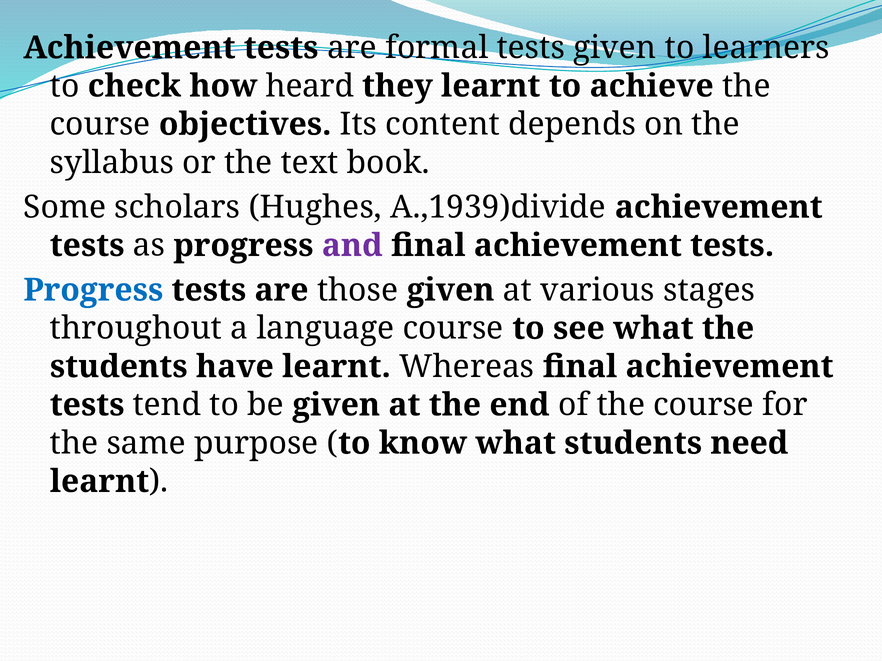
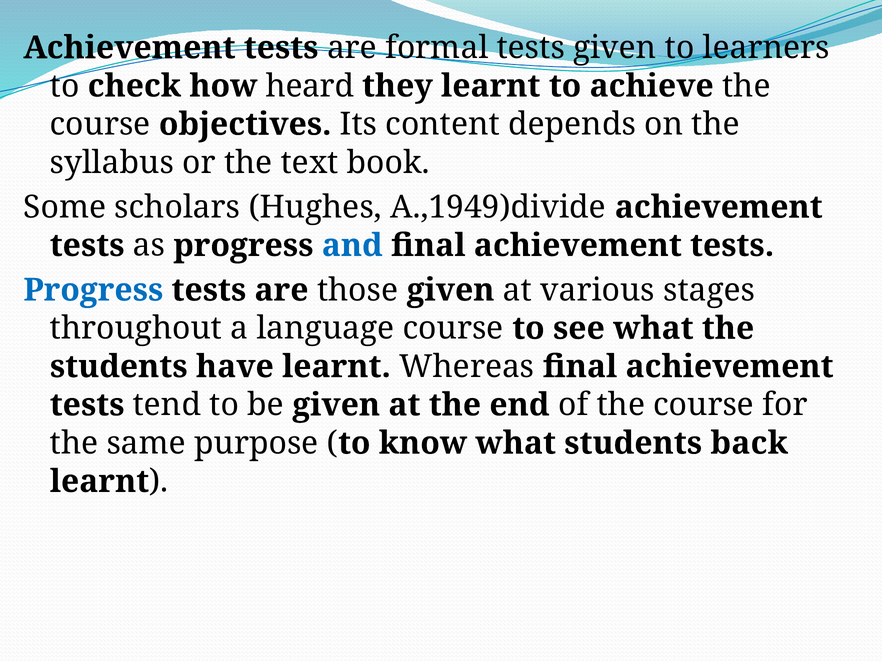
A.,1939)divide: A.,1939)divide -> A.,1949)divide
and colour: purple -> blue
need: need -> back
